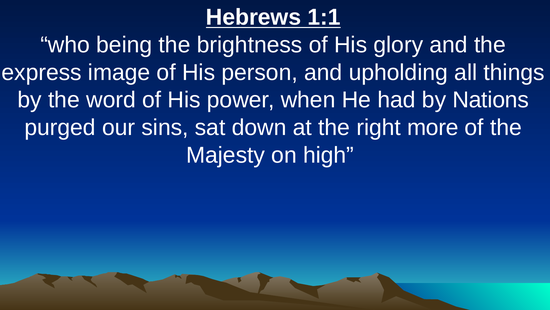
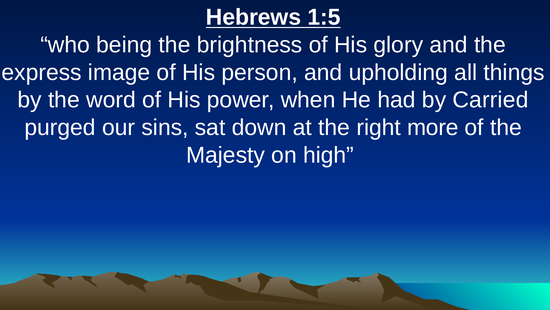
1:1: 1:1 -> 1:5
Nations: Nations -> Carried
